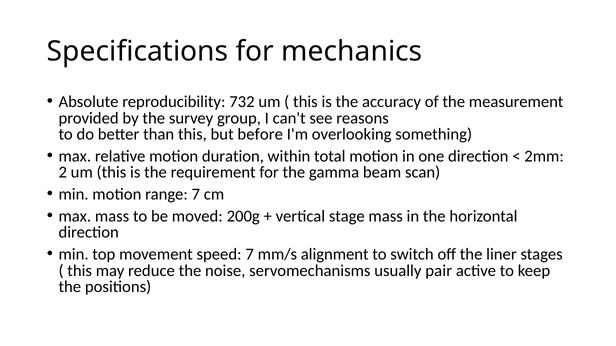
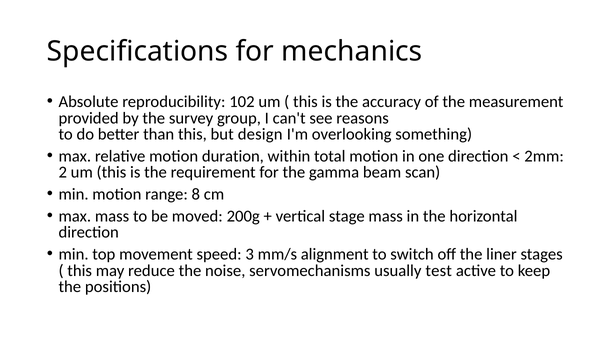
732: 732 -> 102
before: before -> design
range 7: 7 -> 8
speed 7: 7 -> 3
pair: pair -> test
